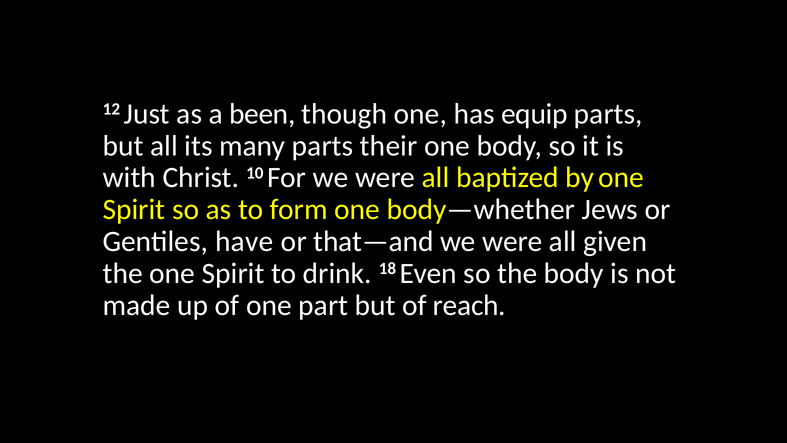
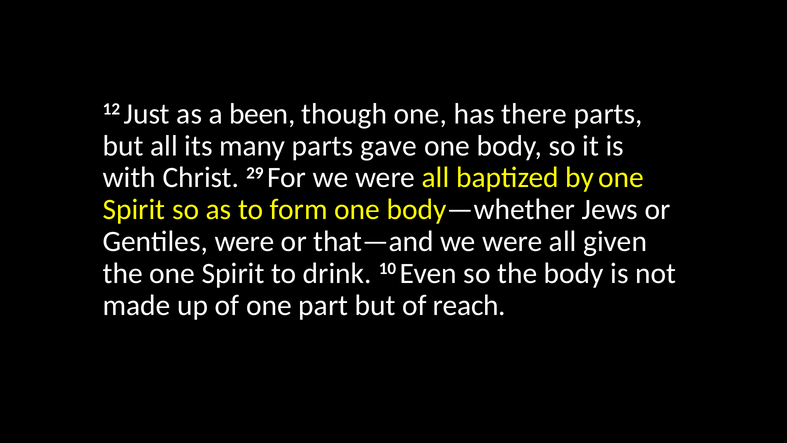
equip: equip -> there
their: their -> gave
10: 10 -> 29
Gentiles have: have -> were
18: 18 -> 10
